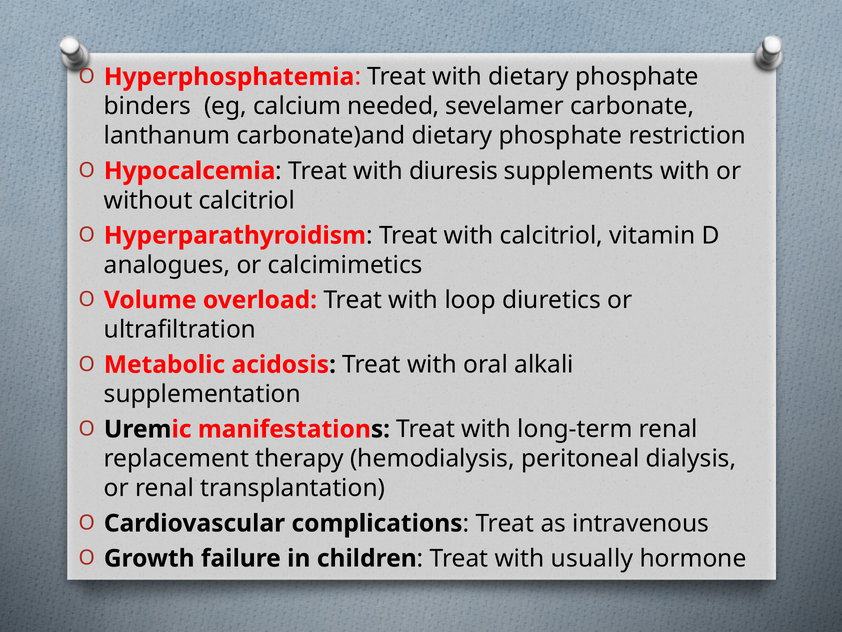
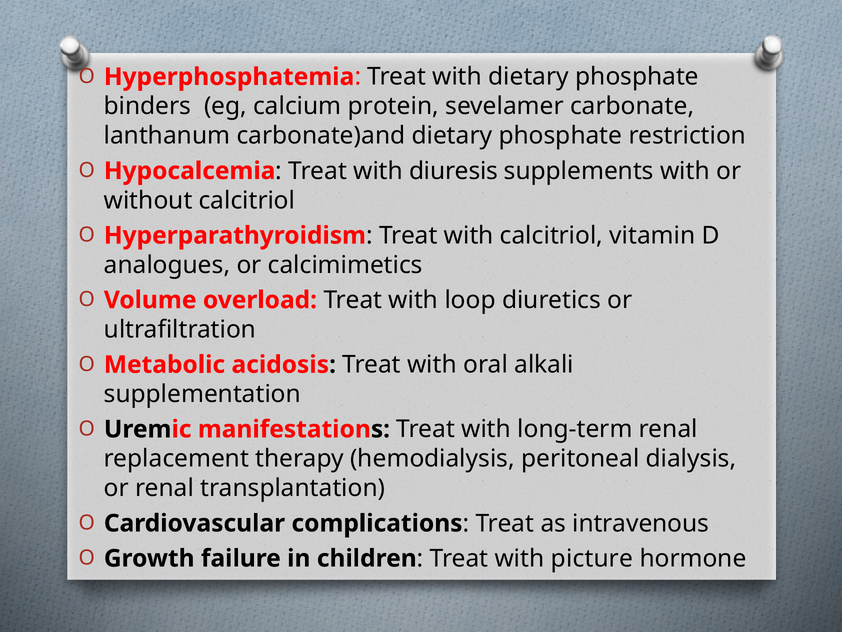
needed: needed -> protein
usually: usually -> picture
